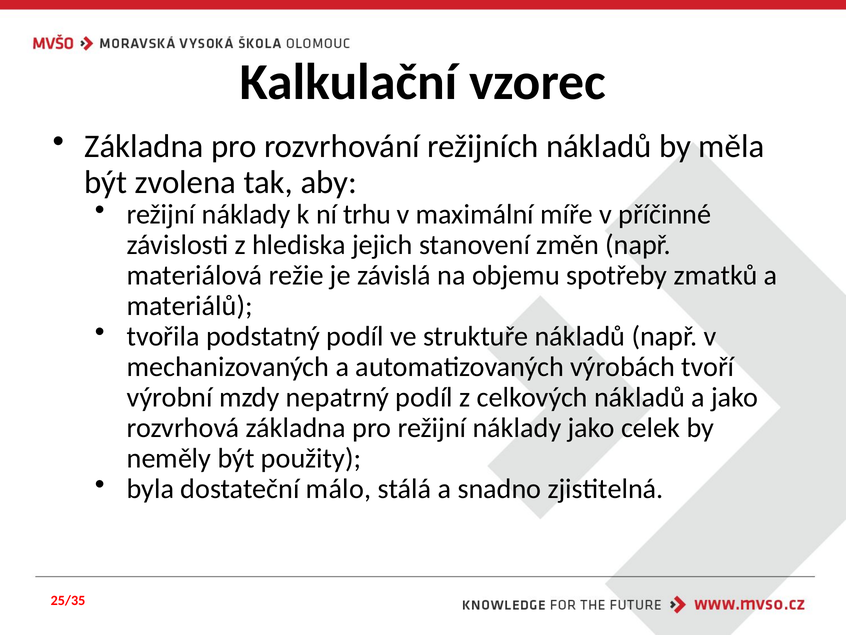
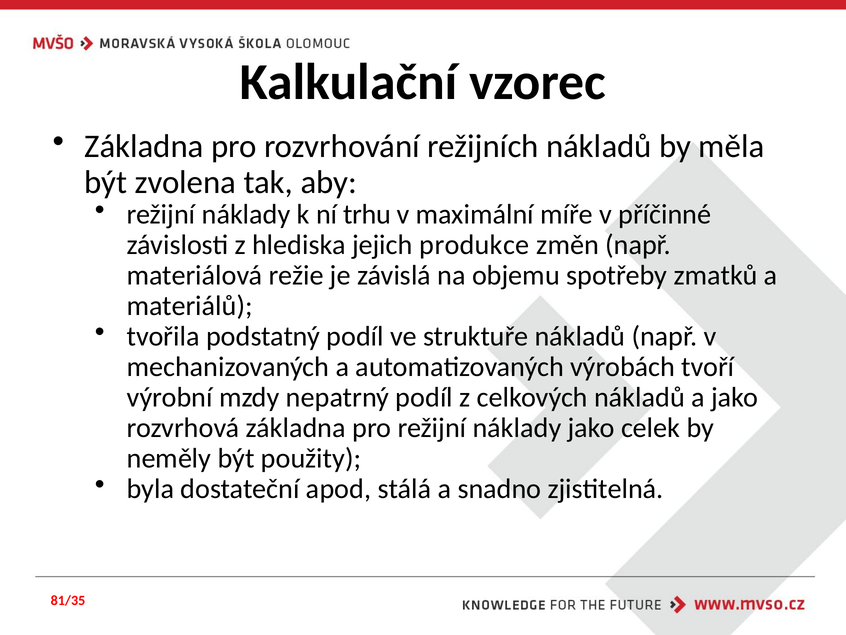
stanovení: stanovení -> produkce
málo: málo -> apod
25/35: 25/35 -> 81/35
